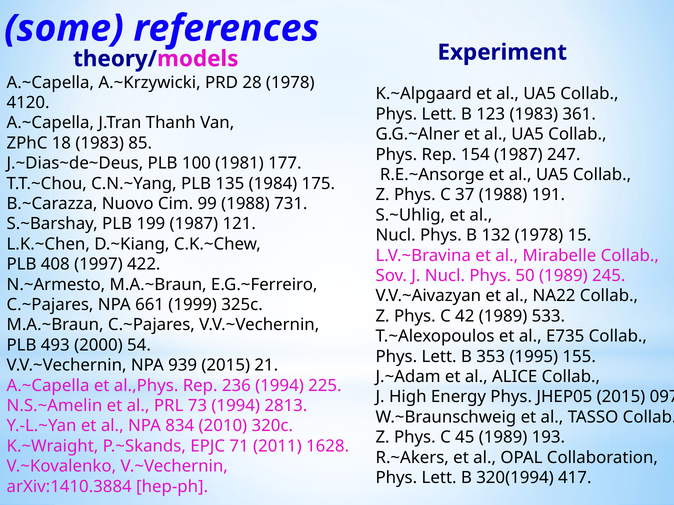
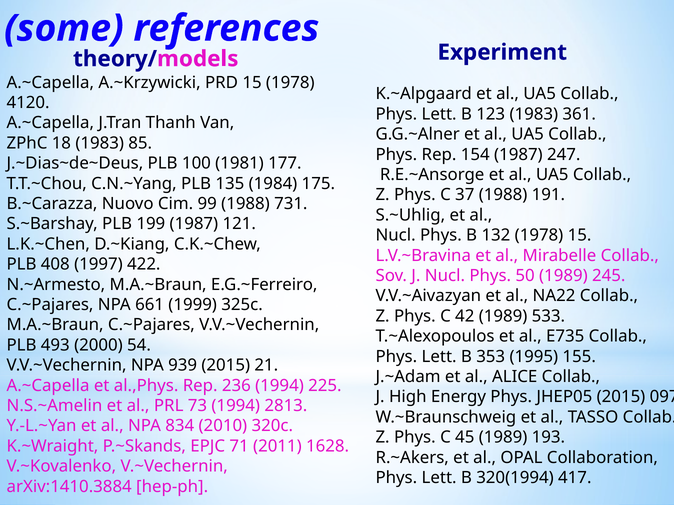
PRD 28: 28 -> 15
